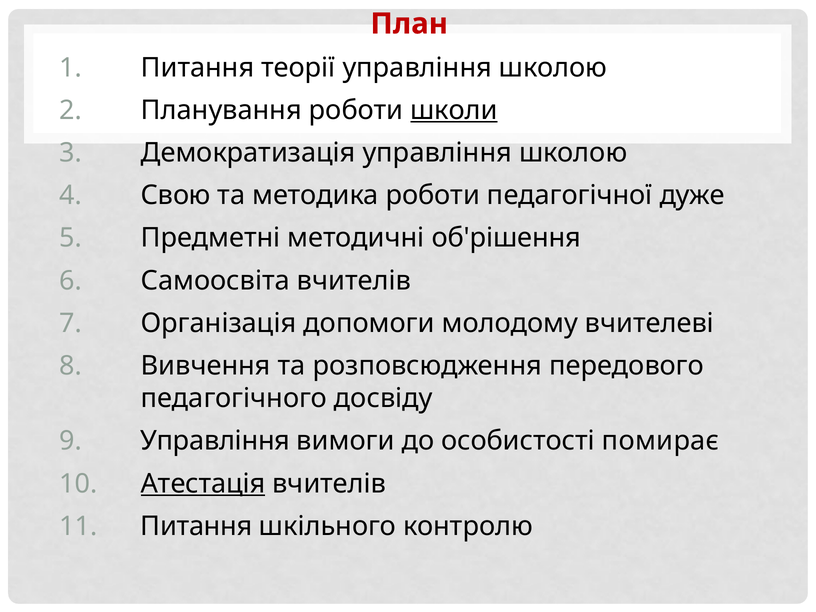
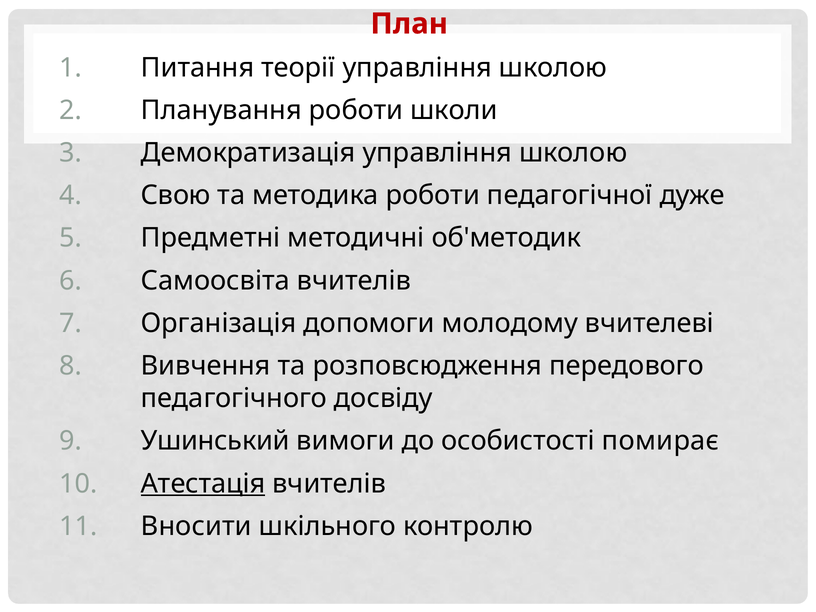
школи underline: present -> none
об'рішення: об'рішення -> об'методик
Управління at (215, 441): Управління -> Ушинський
Питання at (196, 526): Питання -> Вносити
